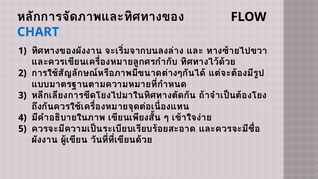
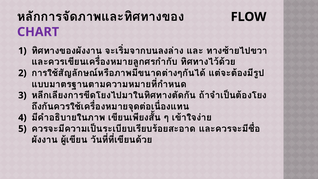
CHART colour: blue -> purple
